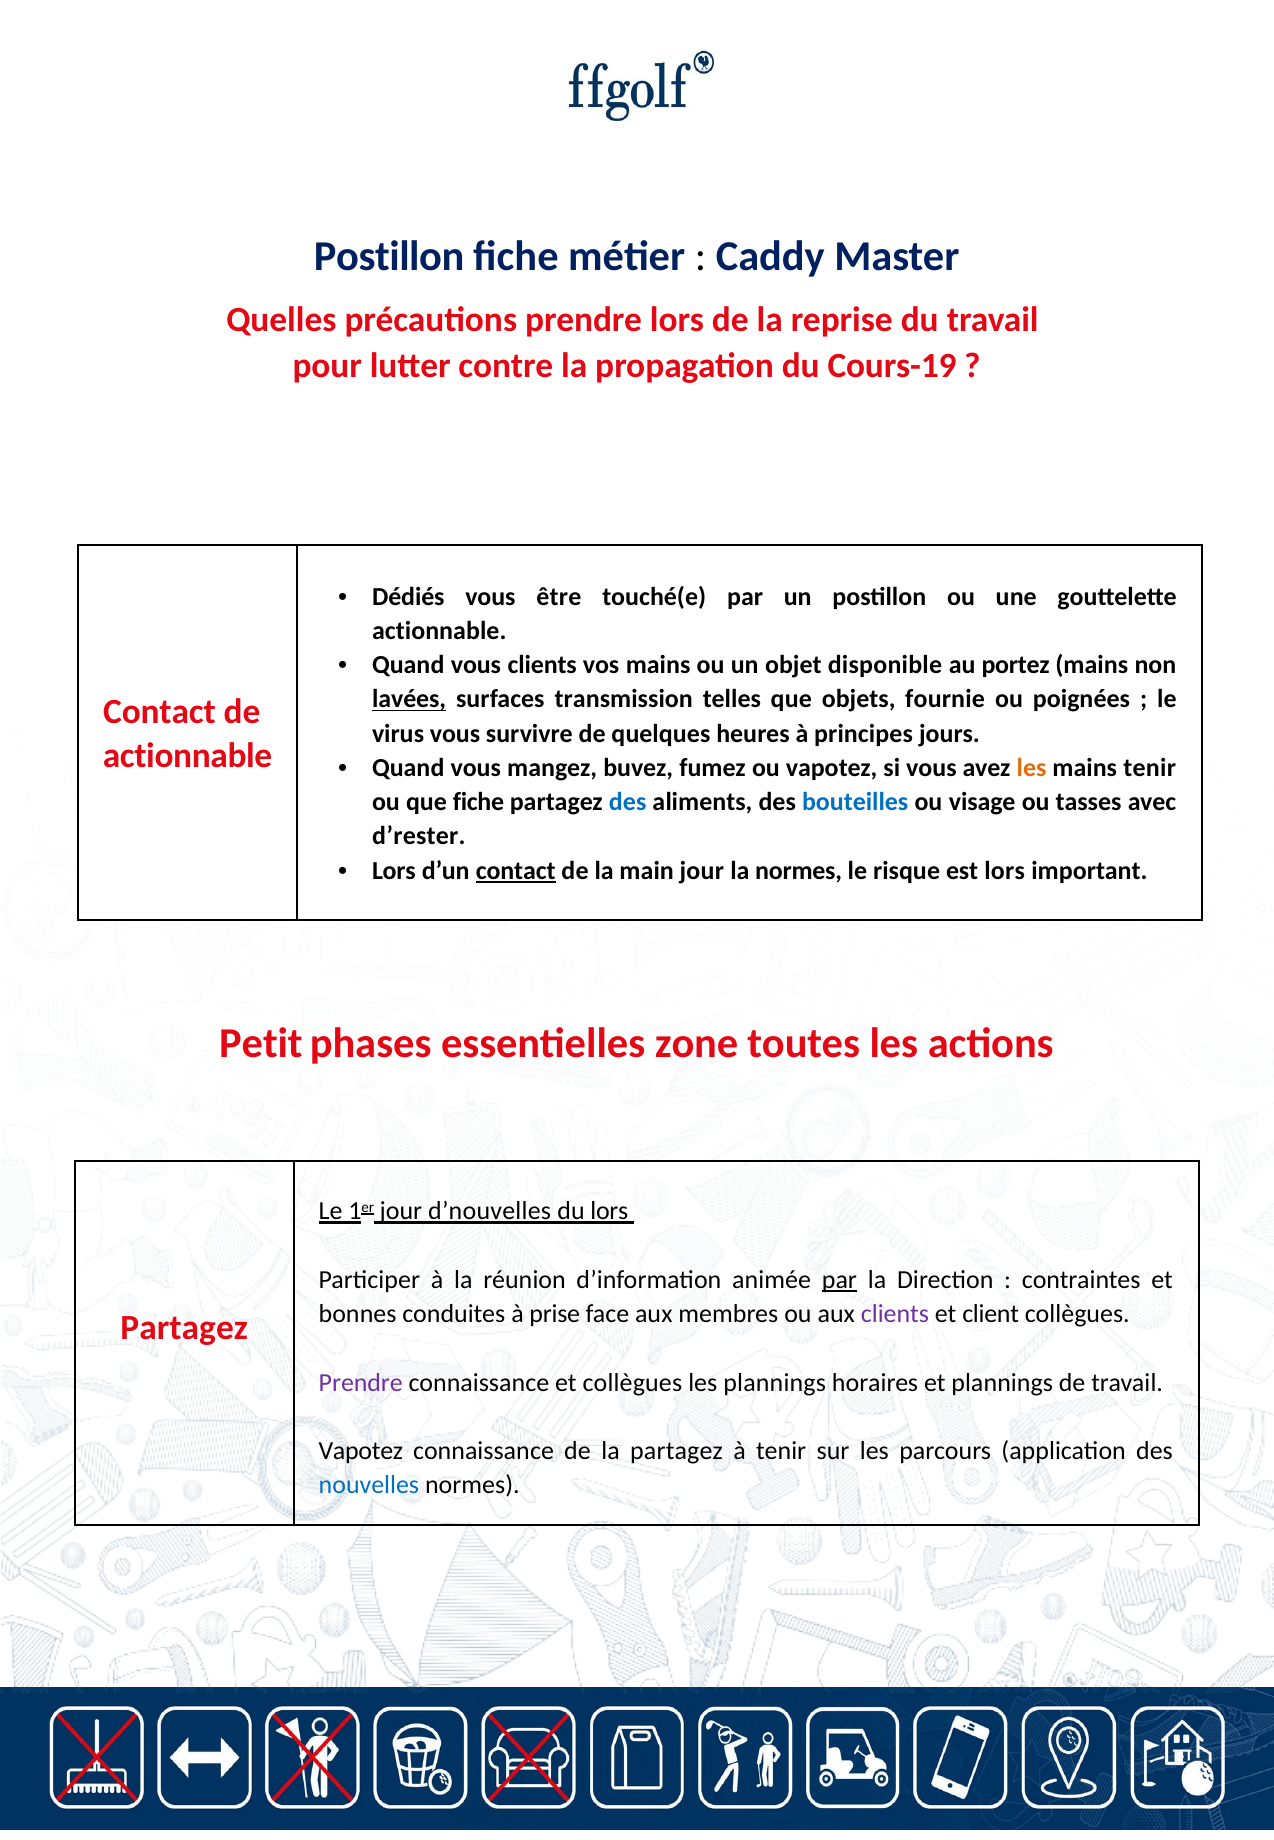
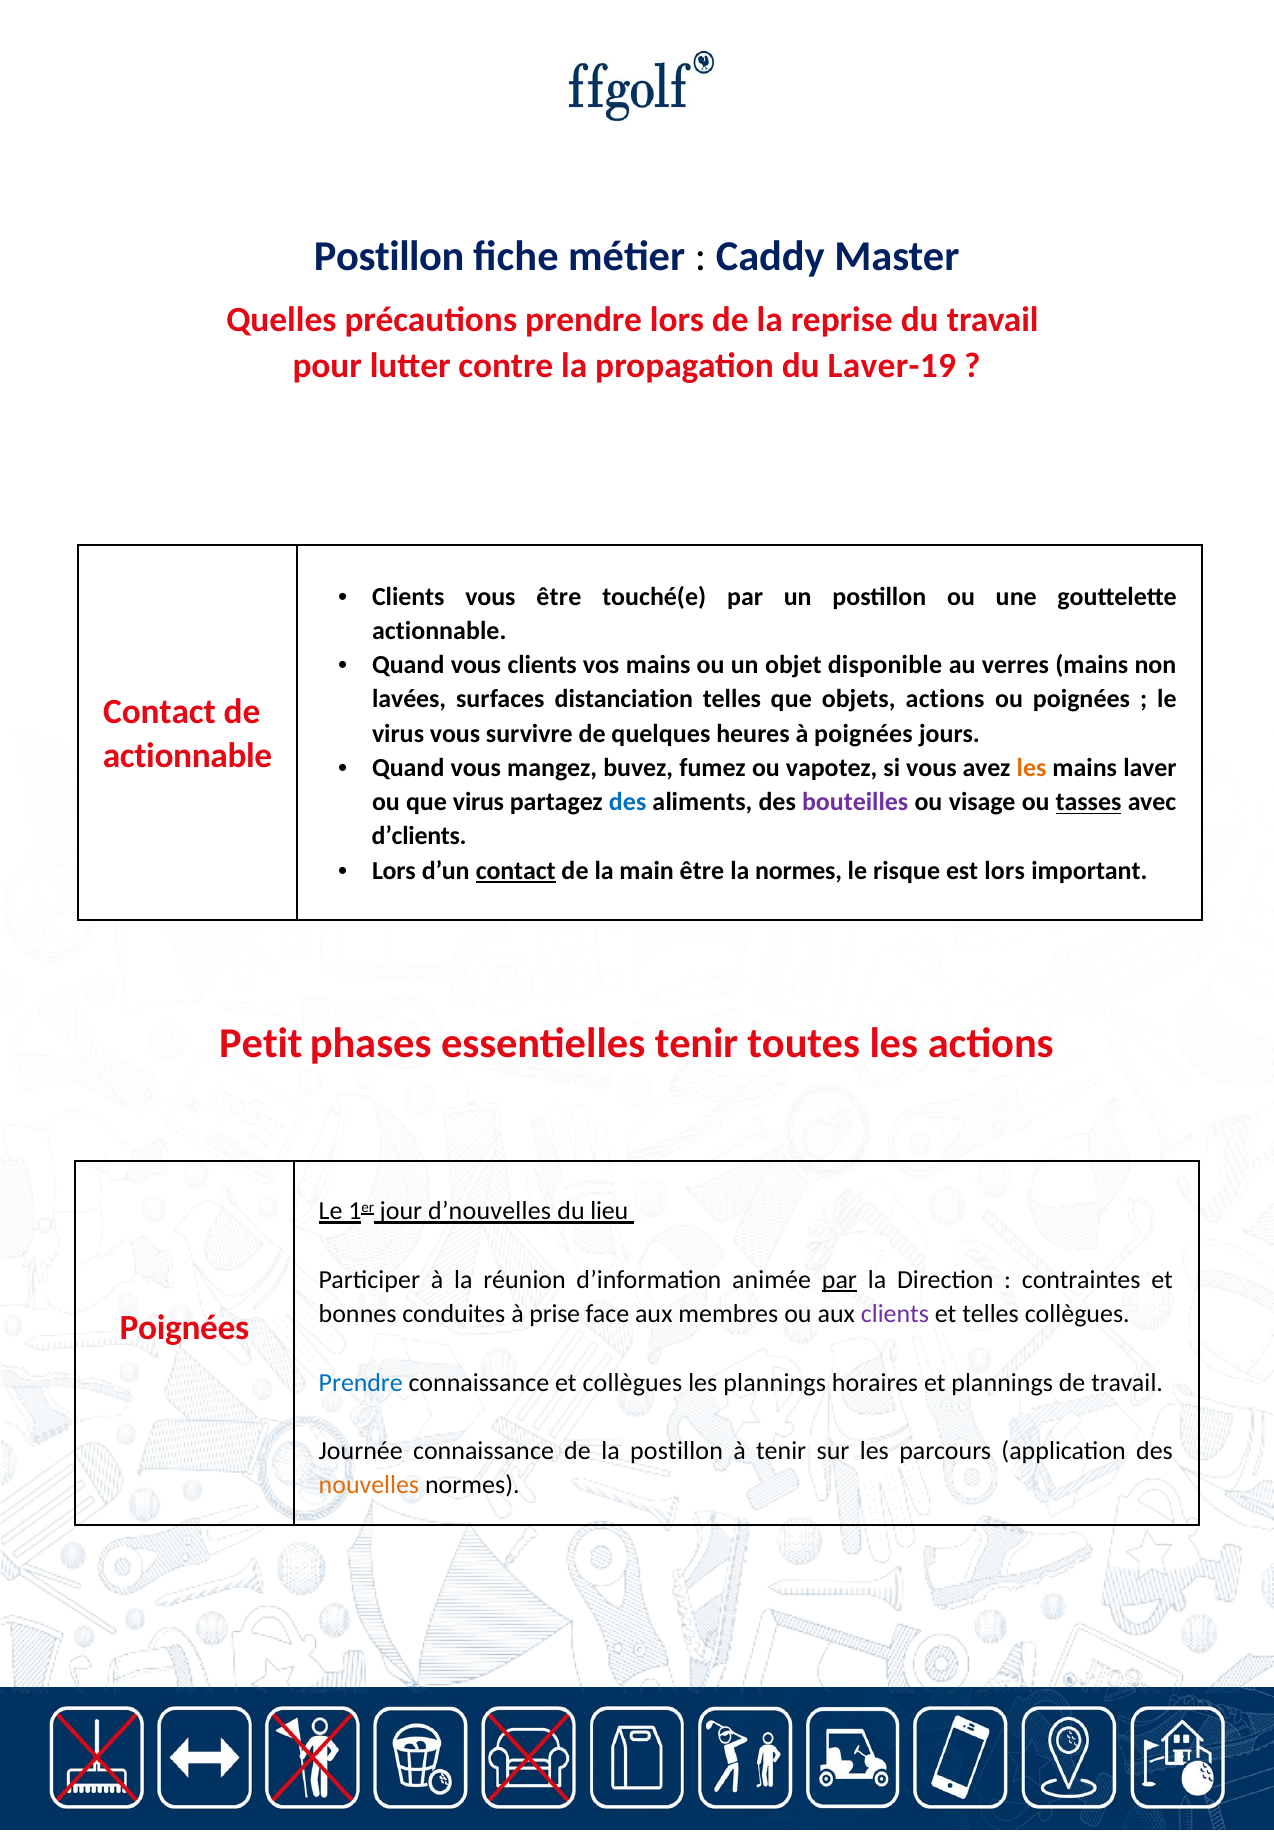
Cours-19: Cours-19 -> Laver-19
Dédiés at (408, 597): Dédiés -> Clients
portez: portez -> verres
lavées underline: present -> none
transmission: transmission -> distanciation
objets fournie: fournie -> actions
à principes: principes -> poignées
mains tenir: tenir -> laver
que fiche: fiche -> virus
bouteilles colour: blue -> purple
tasses underline: none -> present
d’rester: d’rester -> d’clients
main jour: jour -> être
essentielles zone: zone -> tenir
du lors: lors -> lieu
et client: client -> telles
Partagez at (184, 1328): Partagez -> Poignées
Prendre at (361, 1383) colour: purple -> blue
Vapotez at (361, 1451): Vapotez -> Journée
la partagez: partagez -> postillon
nouvelles colour: blue -> orange
